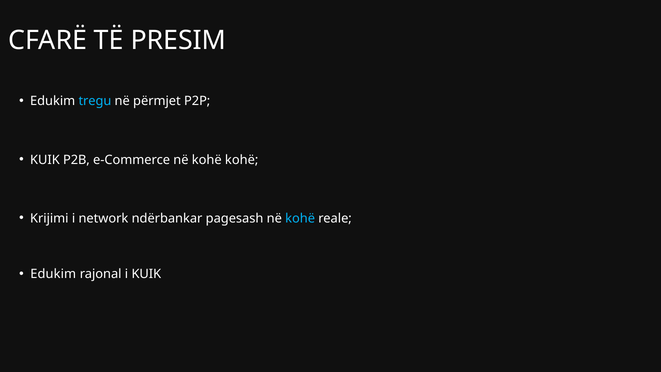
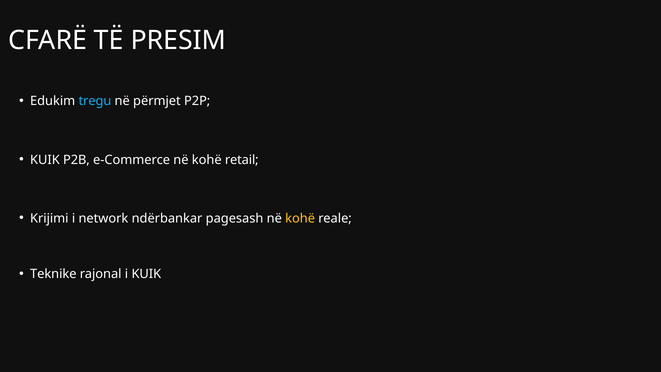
kohë kohë: kohë -> retail
kohë at (300, 218) colour: light blue -> yellow
Edukim at (53, 274): Edukim -> Teknike
